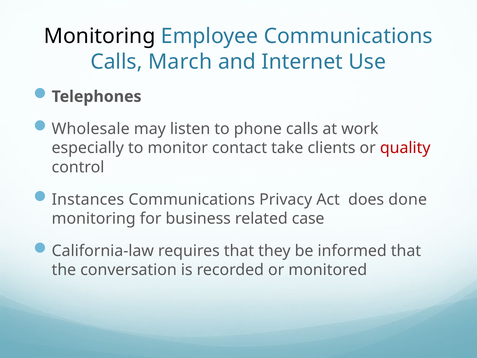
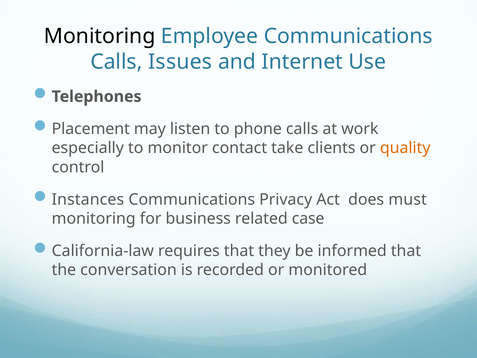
March: March -> Issues
Wholesale: Wholesale -> Placement
quality colour: red -> orange
done: done -> must
